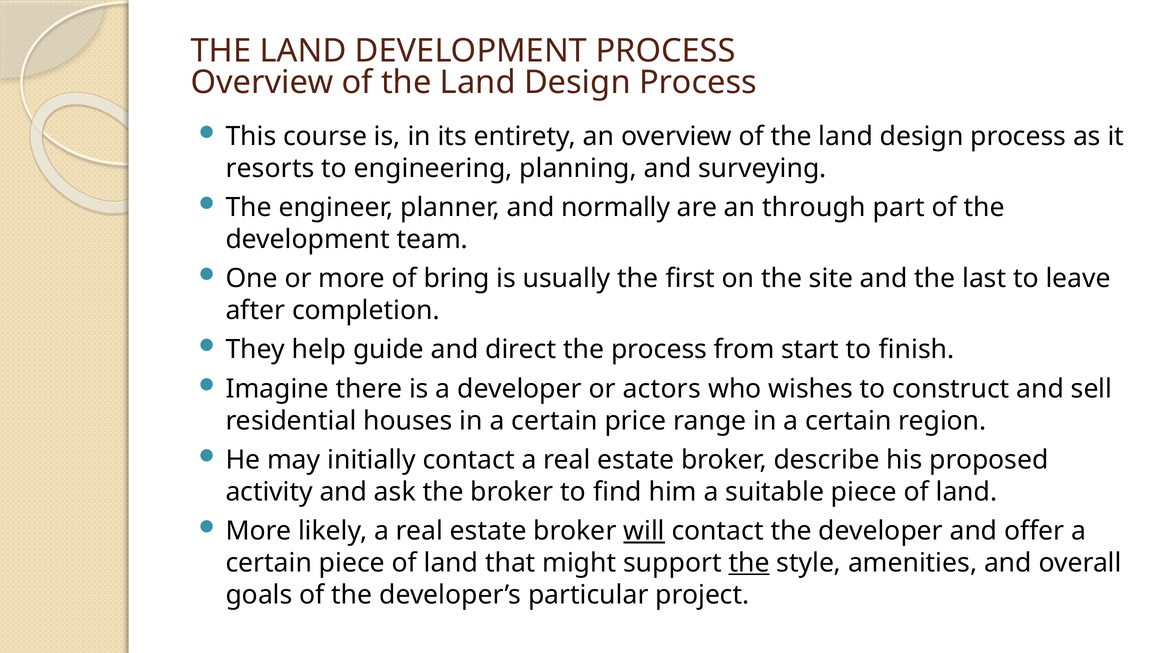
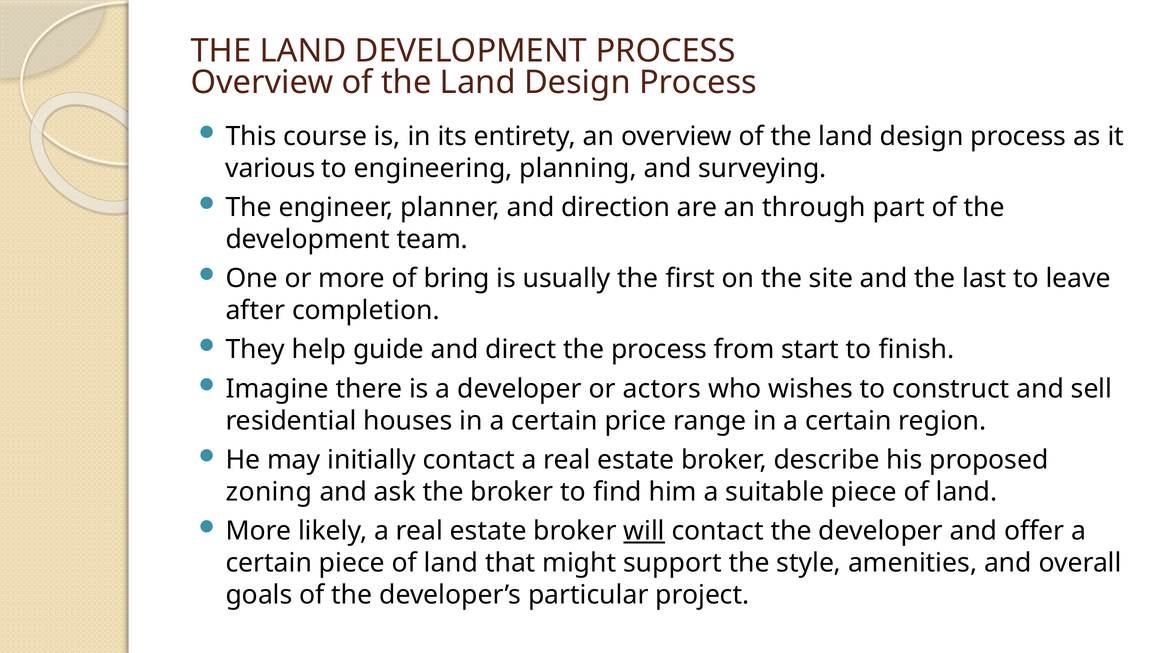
resorts: resorts -> various
normally: normally -> direction
activity: activity -> zoning
the at (749, 563) underline: present -> none
